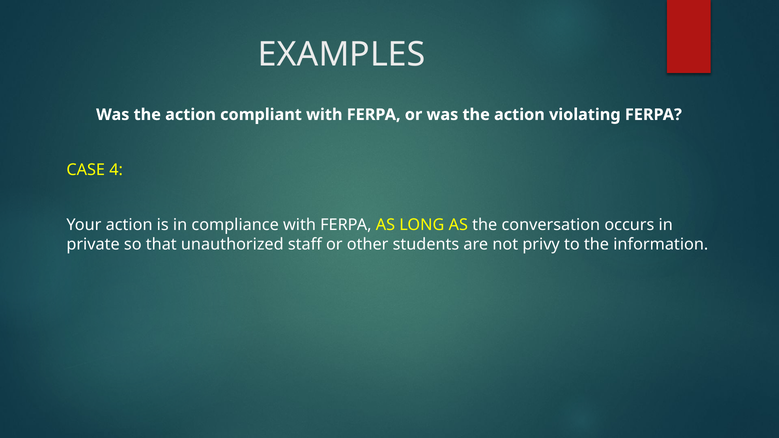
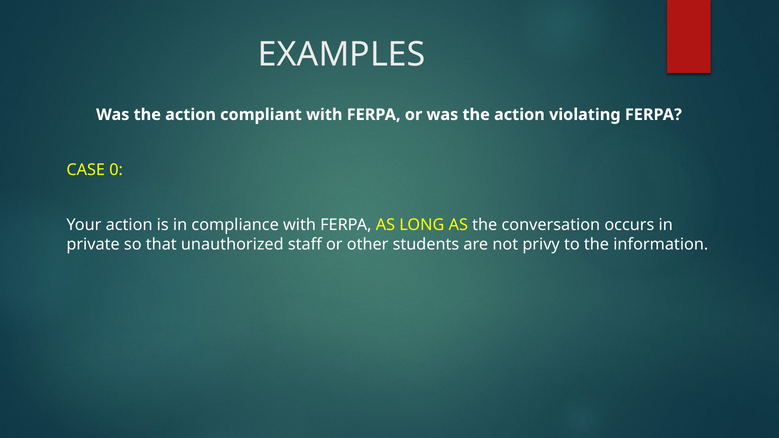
4: 4 -> 0
